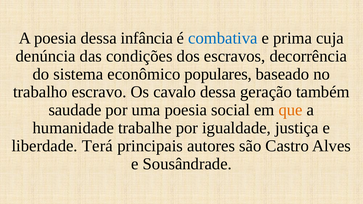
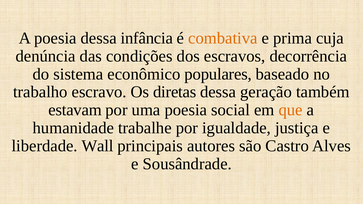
combativa colour: blue -> orange
cavalo: cavalo -> diretas
saudade: saudade -> estavam
Terá: Terá -> Wall
